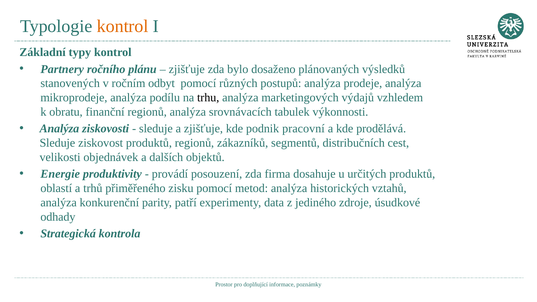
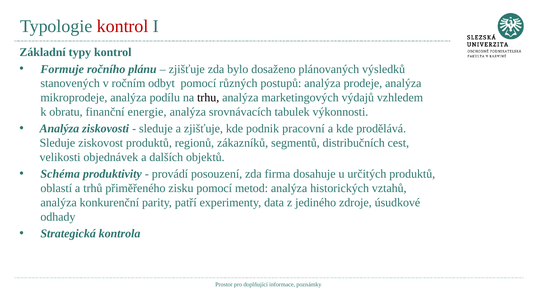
kontrol at (123, 26) colour: orange -> red
Partnery: Partnery -> Formuje
finanční regionů: regionů -> energie
Energie: Energie -> Schéma
